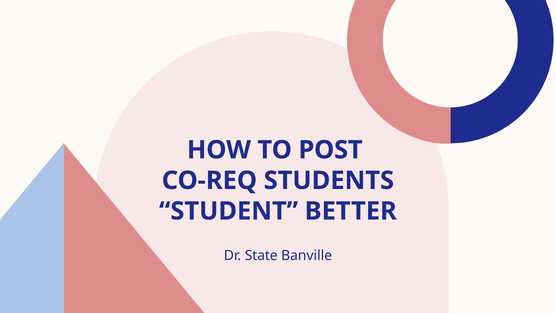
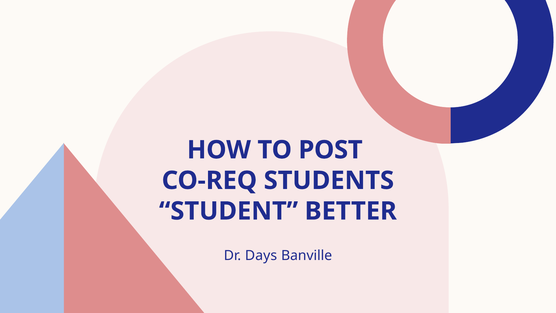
State: State -> Days
